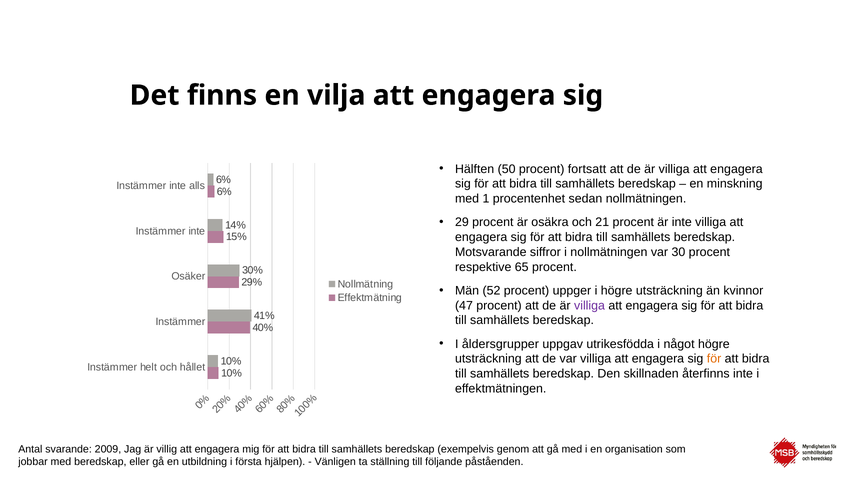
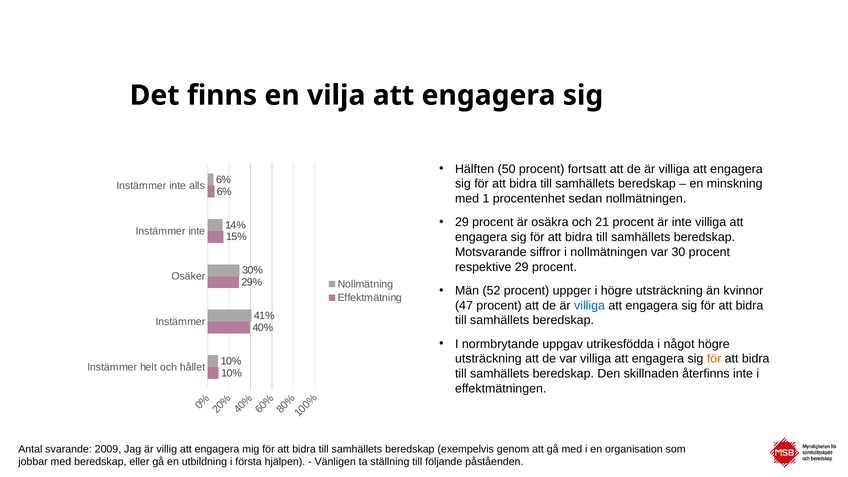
respektive 65: 65 -> 29
villiga at (590, 305) colour: purple -> blue
åldersgrupper: åldersgrupper -> normbrytande
